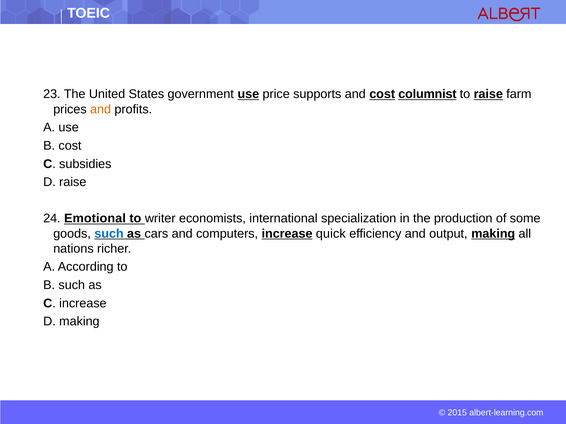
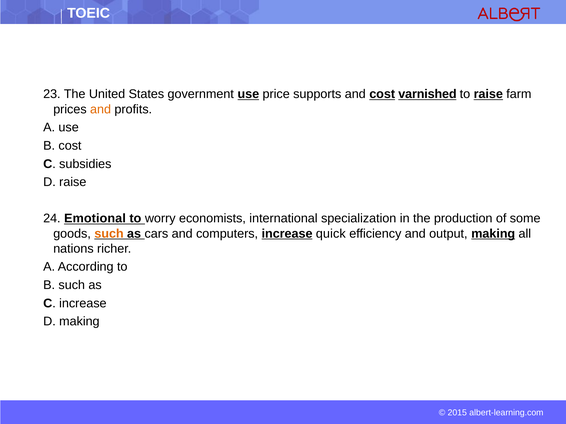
columnist: columnist -> varnished
writer: writer -> worry
such at (109, 234) colour: blue -> orange
